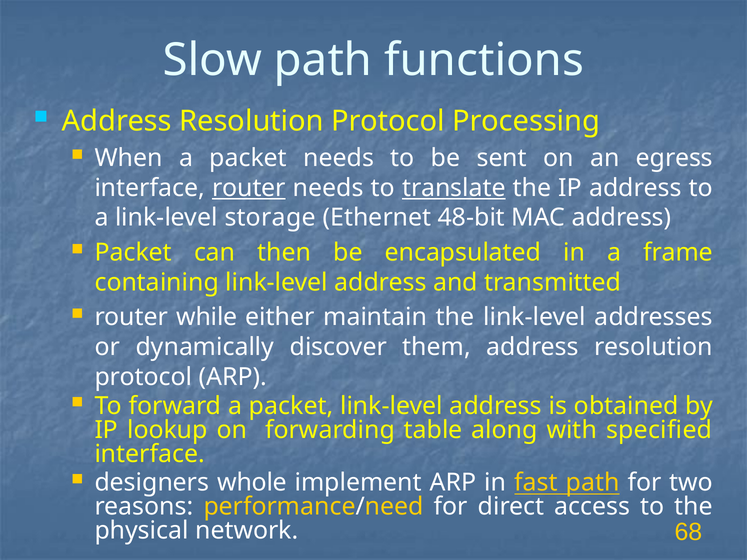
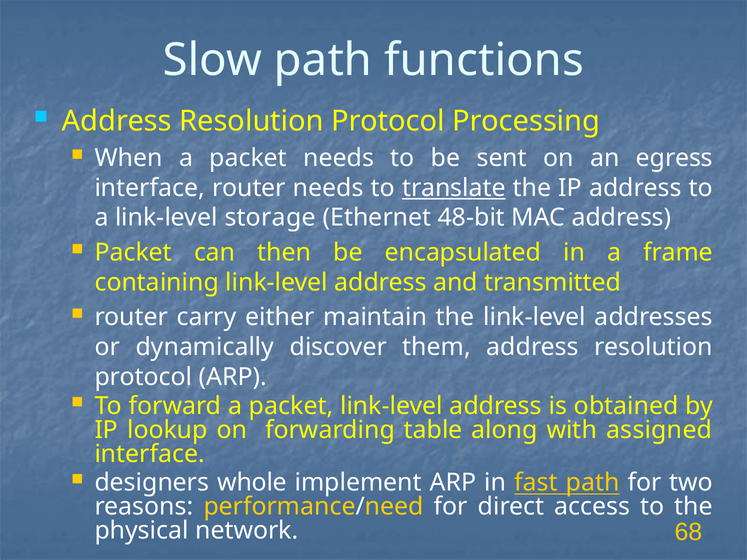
router at (249, 188) underline: present -> none
while: while -> carry
specified: specified -> assigned
